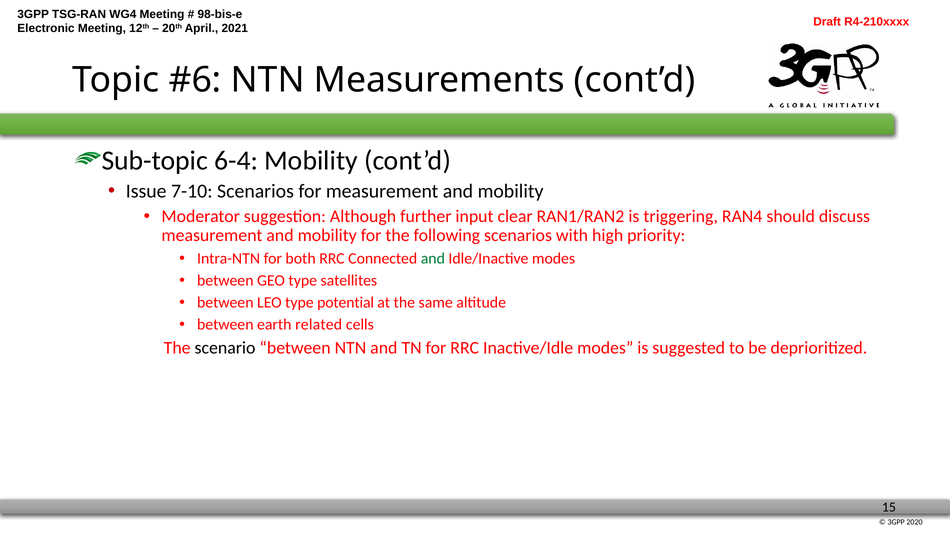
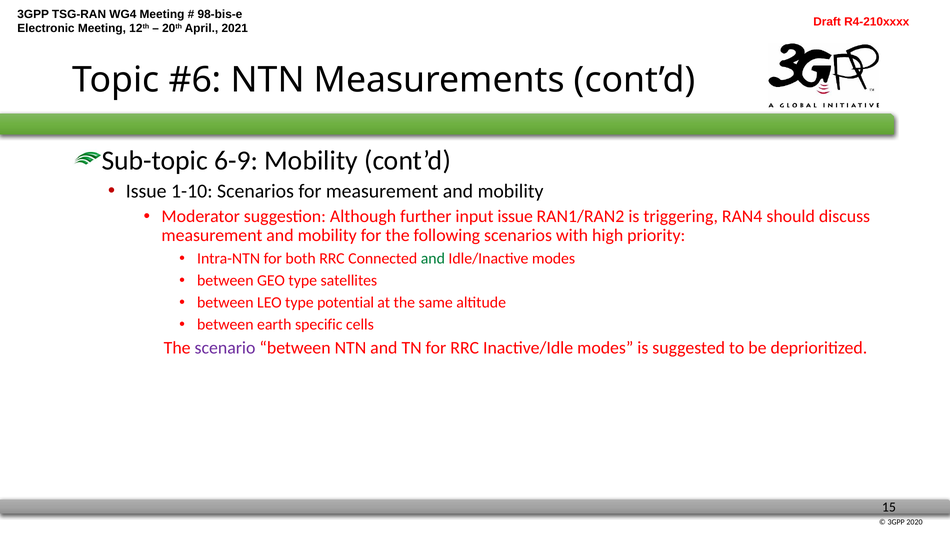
6-4: 6-4 -> 6-9
7-10: 7-10 -> 1-10
input clear: clear -> issue
related: related -> specific
scenario colour: black -> purple
